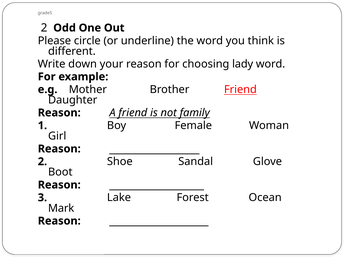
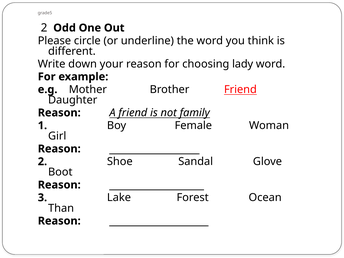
Mark: Mark -> Than
